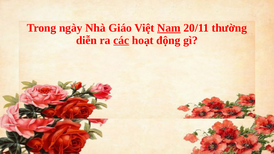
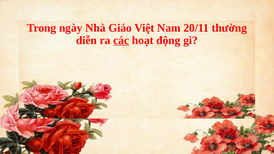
Nam underline: present -> none
